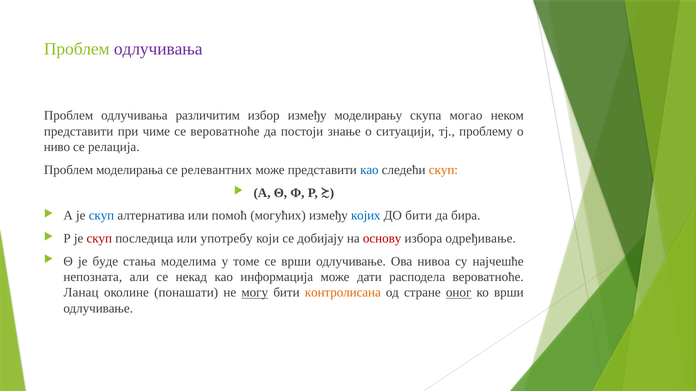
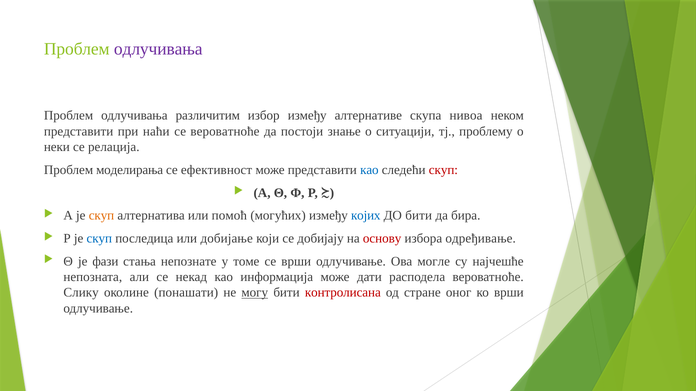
моделирању: моделирању -> алтернативе
могао: могао -> нивоа
чиме: чиме -> наћи
ниво: ниво -> неки
релевантних: релевантних -> ефективност
скуп at (443, 170) colour: orange -> red
скуп at (101, 216) colour: blue -> orange
скуп at (99, 239) colour: red -> blue
употребу: употребу -> добијање
буде: буде -> фази
моделима: моделима -> непознате
нивоа: нивоа -> могле
Ланац: Ланац -> Слику
контролисана colour: orange -> red
оног underline: present -> none
